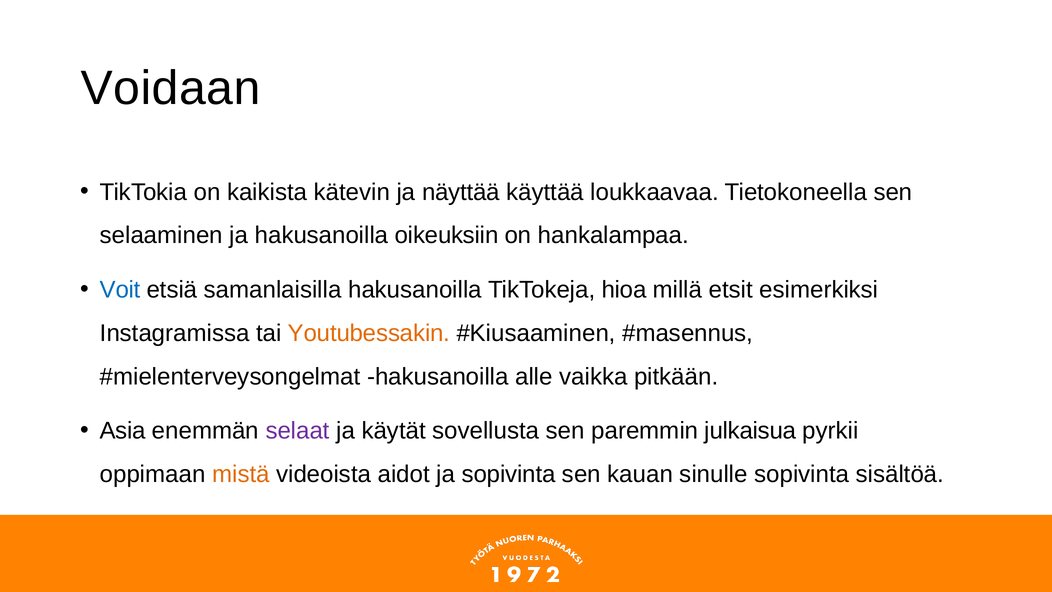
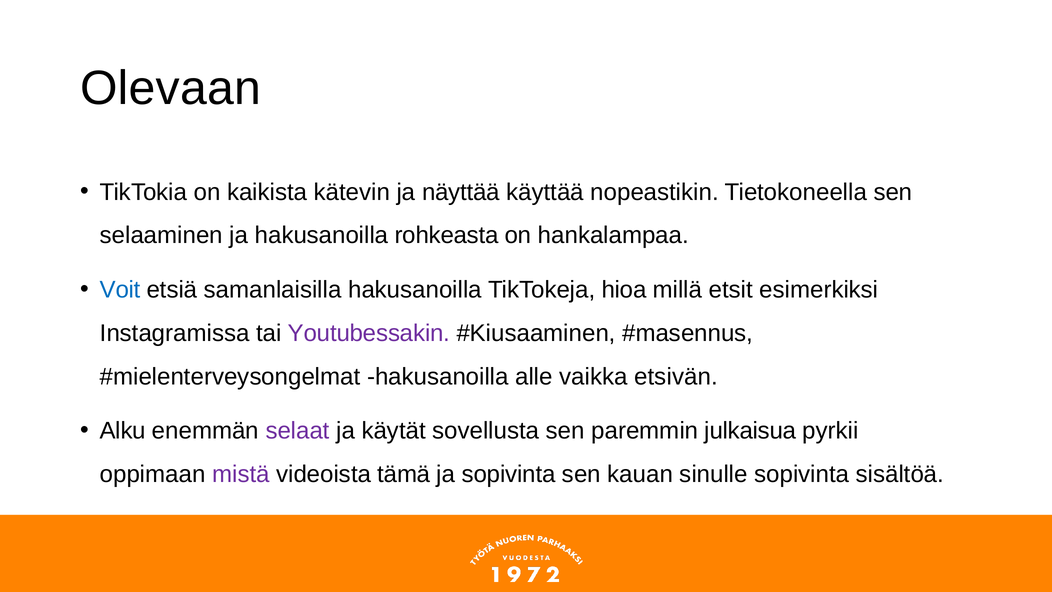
Voidaan: Voidaan -> Olevaan
loukkaavaa: loukkaavaa -> nopeastikin
oikeuksiin: oikeuksiin -> rohkeasta
Youtubessakin colour: orange -> purple
pitkään: pitkään -> etsivän
Asia: Asia -> Alku
mistä colour: orange -> purple
aidot: aidot -> tämä
